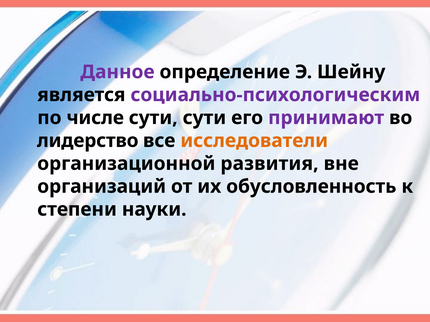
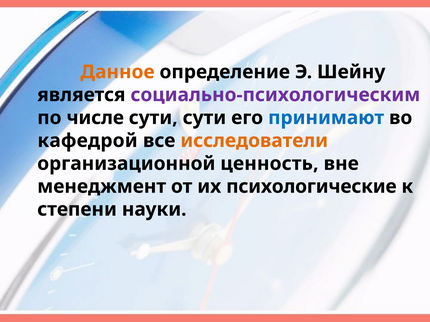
Данное colour: purple -> orange
принимают colour: purple -> blue
лидерство: лидерство -> кафедрой
развития: развития -> ценность
организаций: организаций -> менеджмент
обусловленность: обусловленность -> психологические
